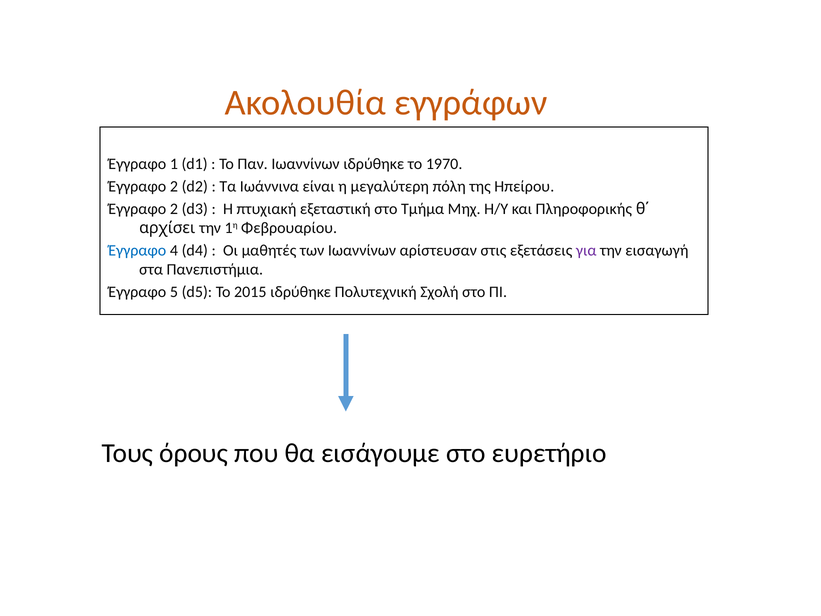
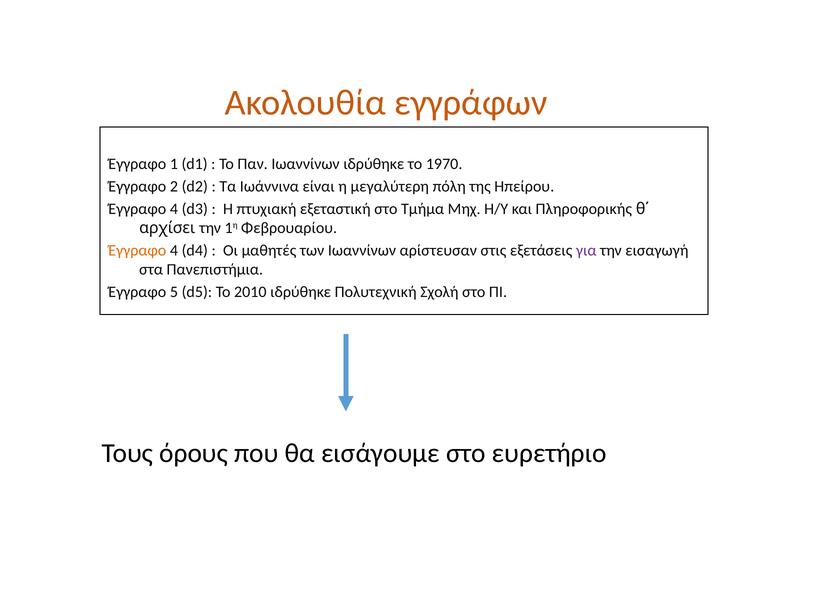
2 at (174, 209): 2 -> 4
Έγγραφο at (137, 250) colour: blue -> orange
2015: 2015 -> 2010
